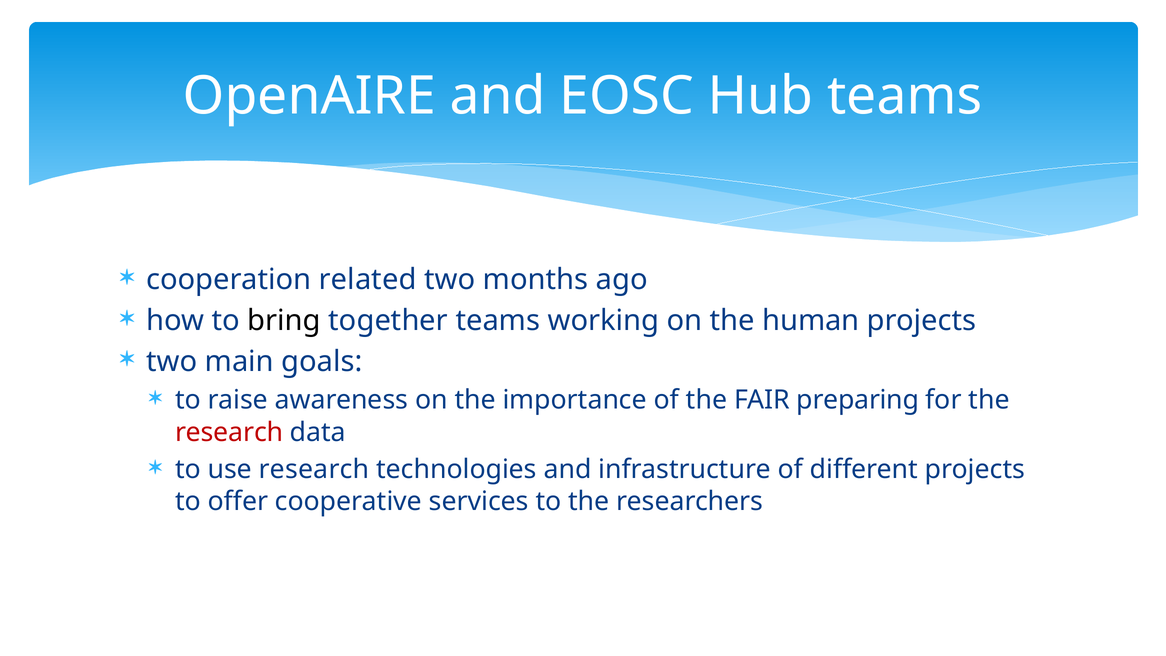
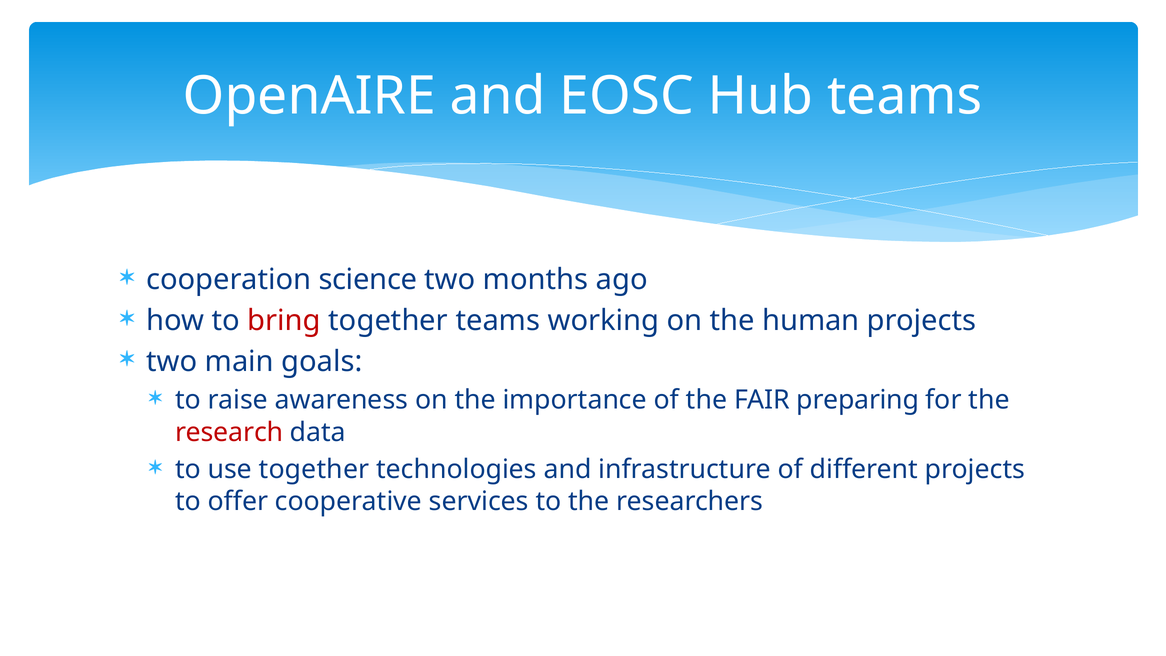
related: related -> science
bring colour: black -> red
use research: research -> together
